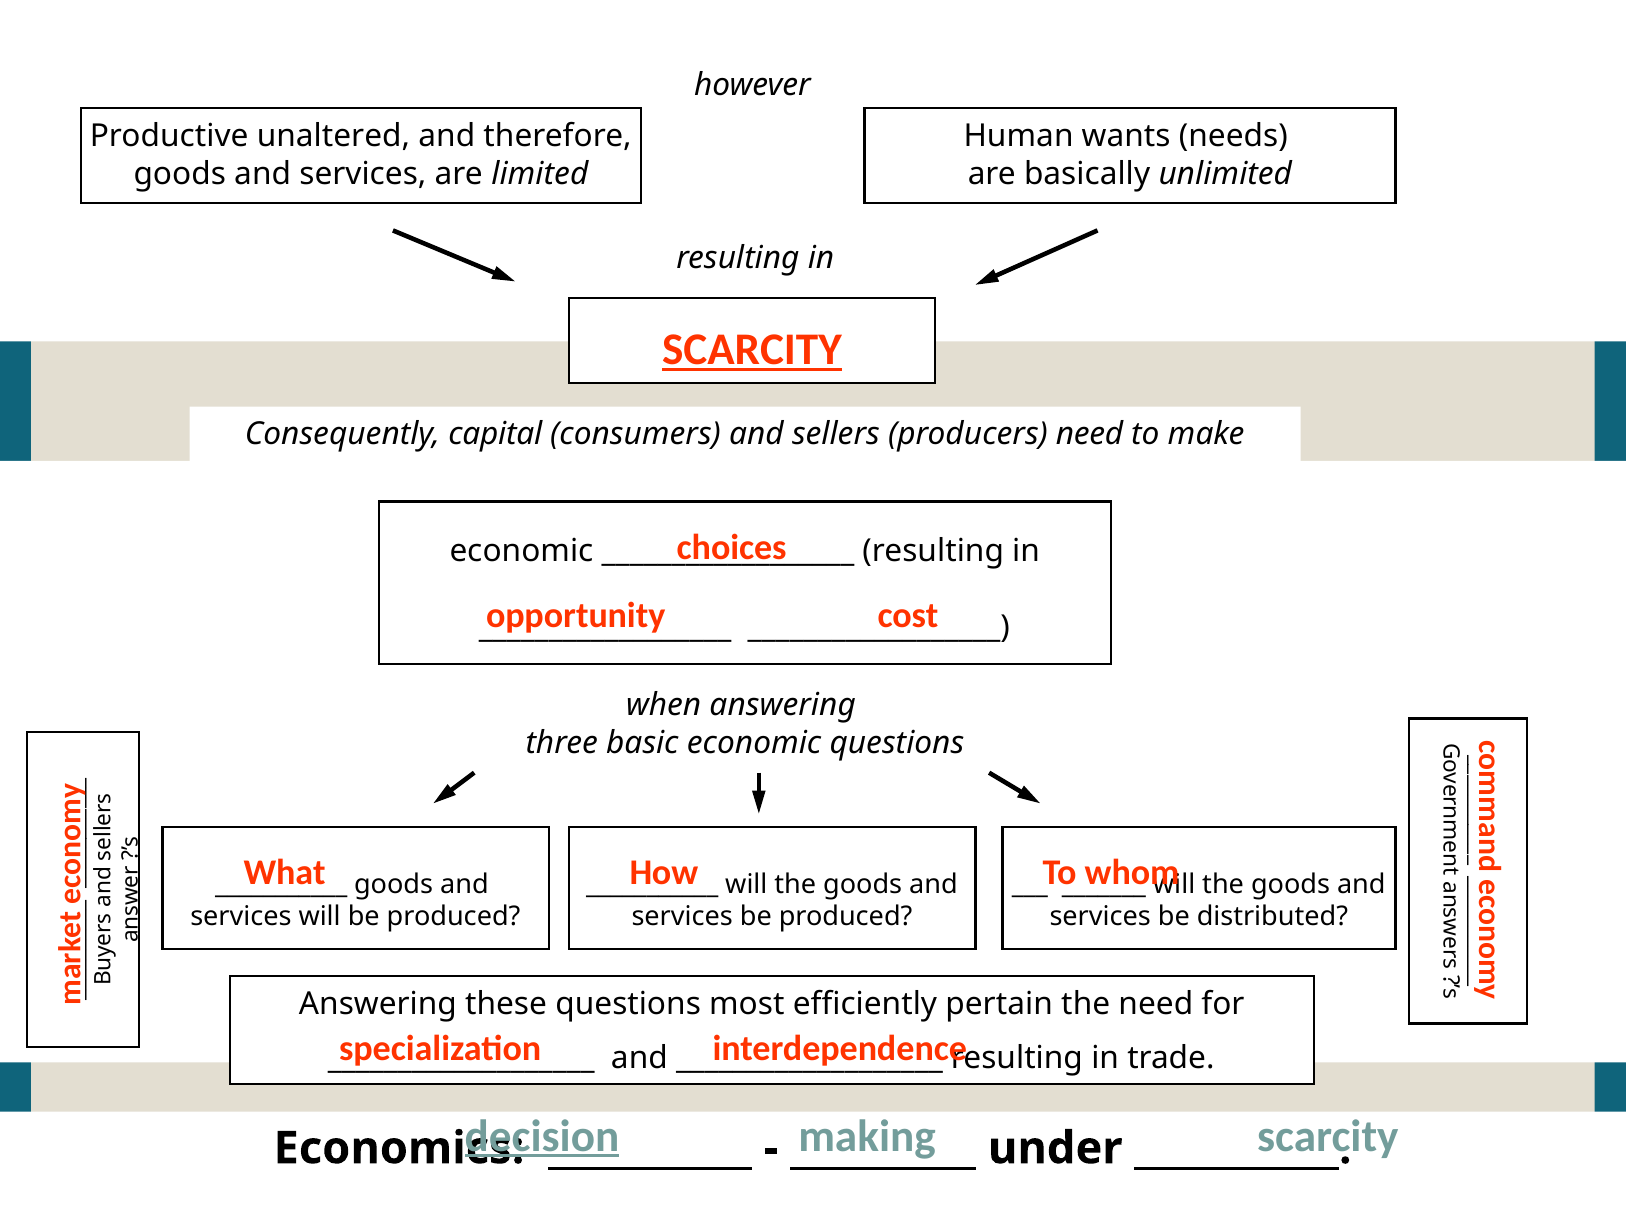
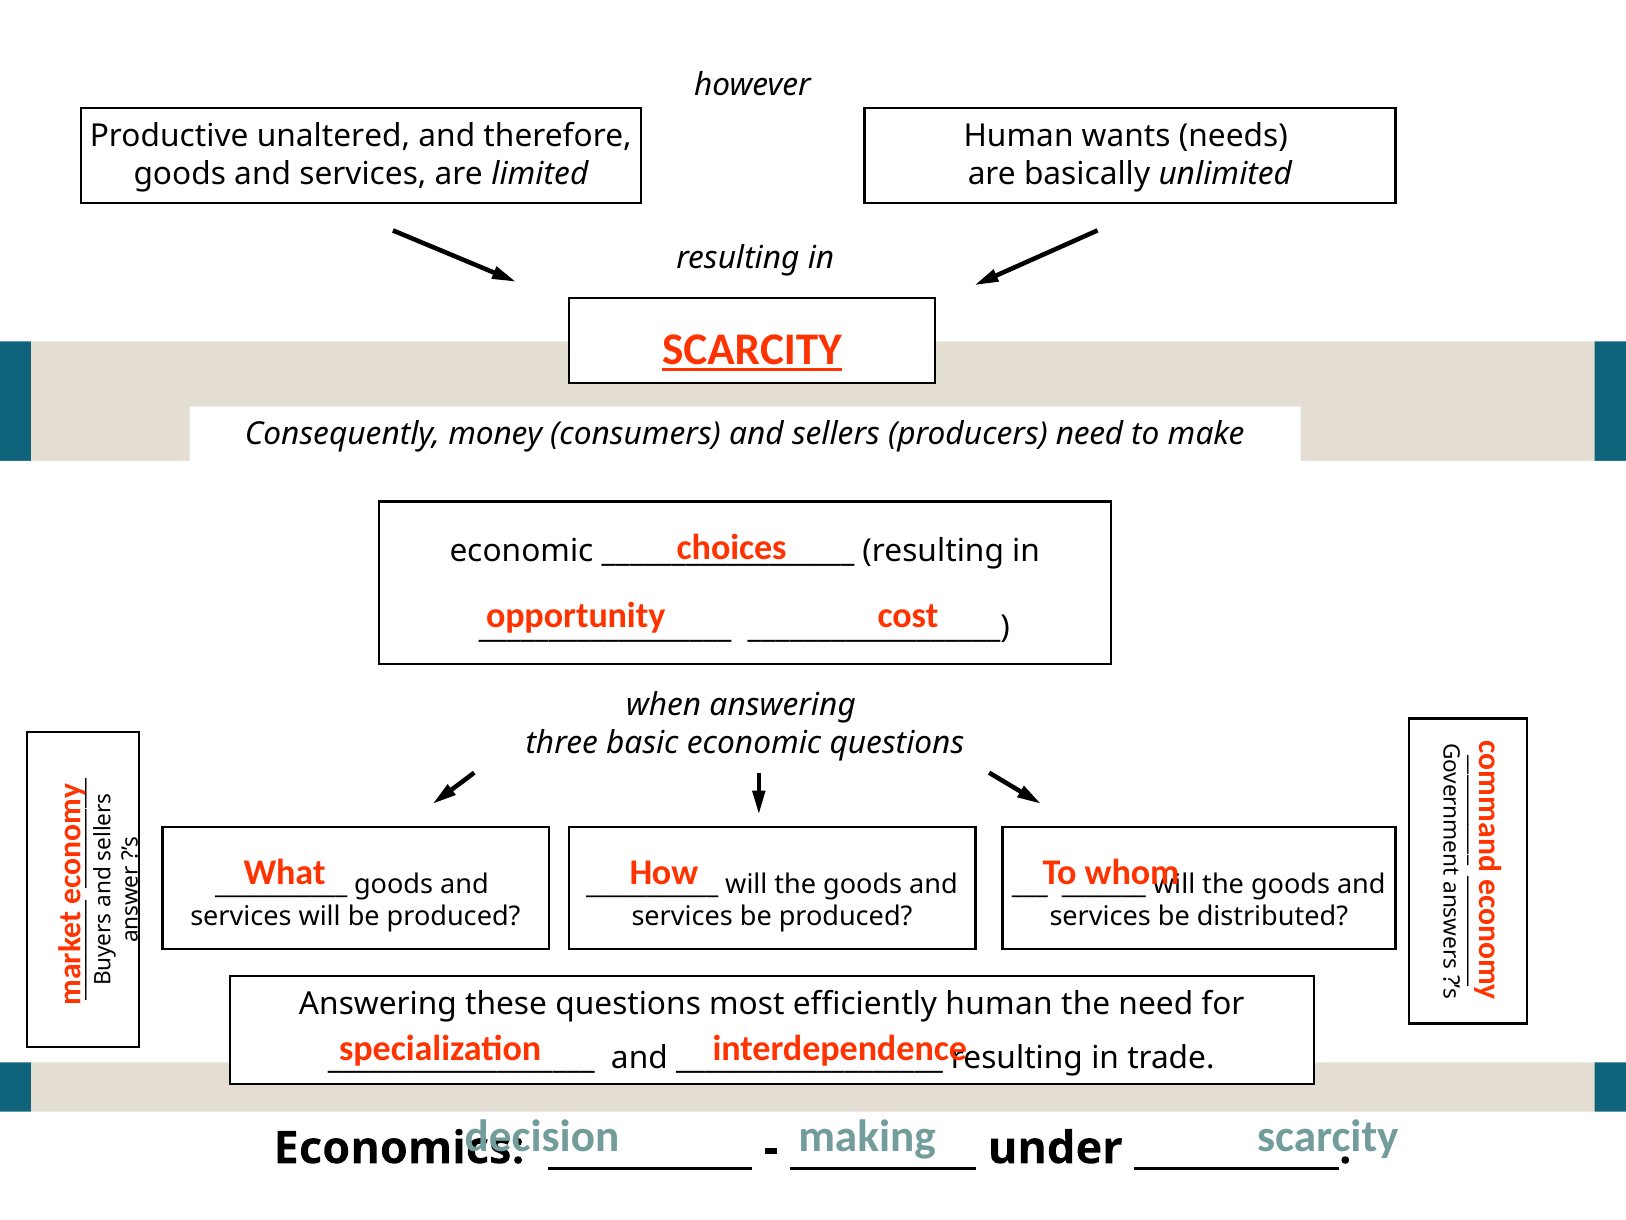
capital: capital -> money
efficiently pertain: pertain -> human
decision underline: present -> none
